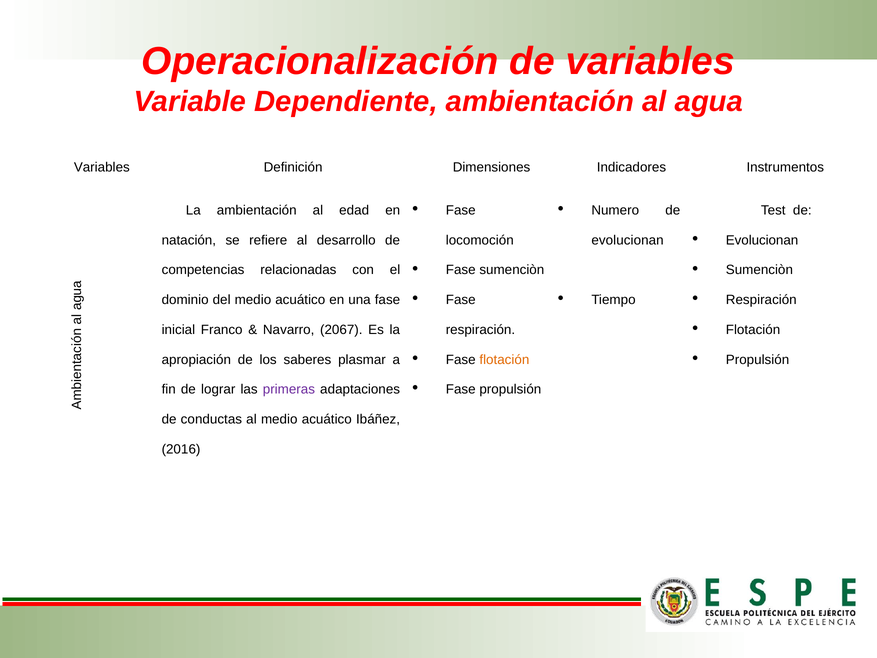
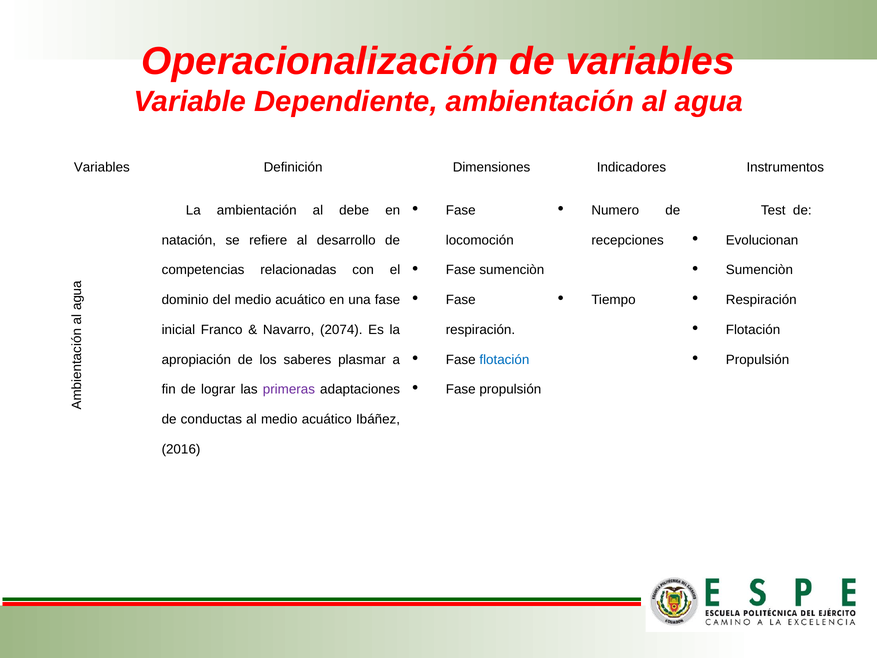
edad: edad -> debe
evolucionan at (628, 240): evolucionan -> recepciones
2067: 2067 -> 2074
flotación at (504, 359) colour: orange -> blue
